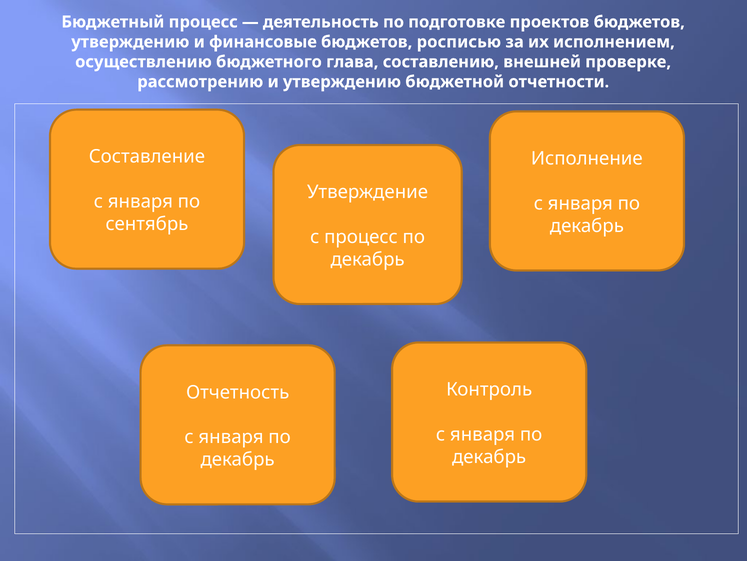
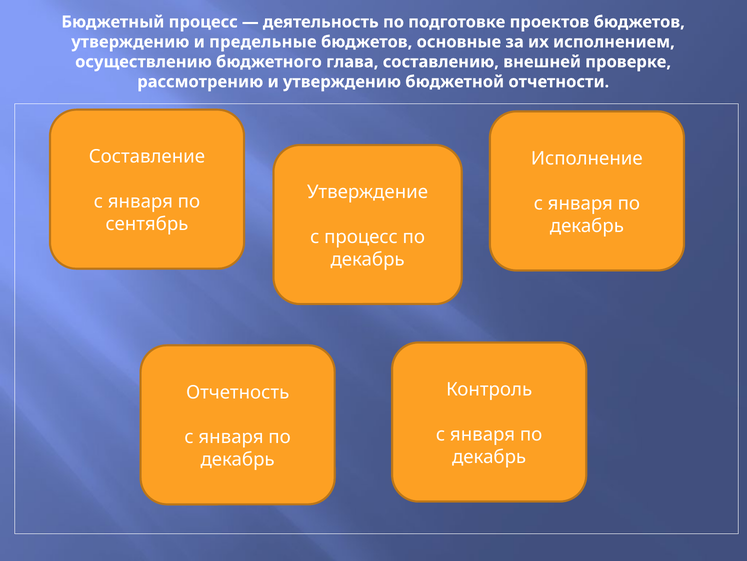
финансовые: финансовые -> предельные
росписью: росписью -> основные
